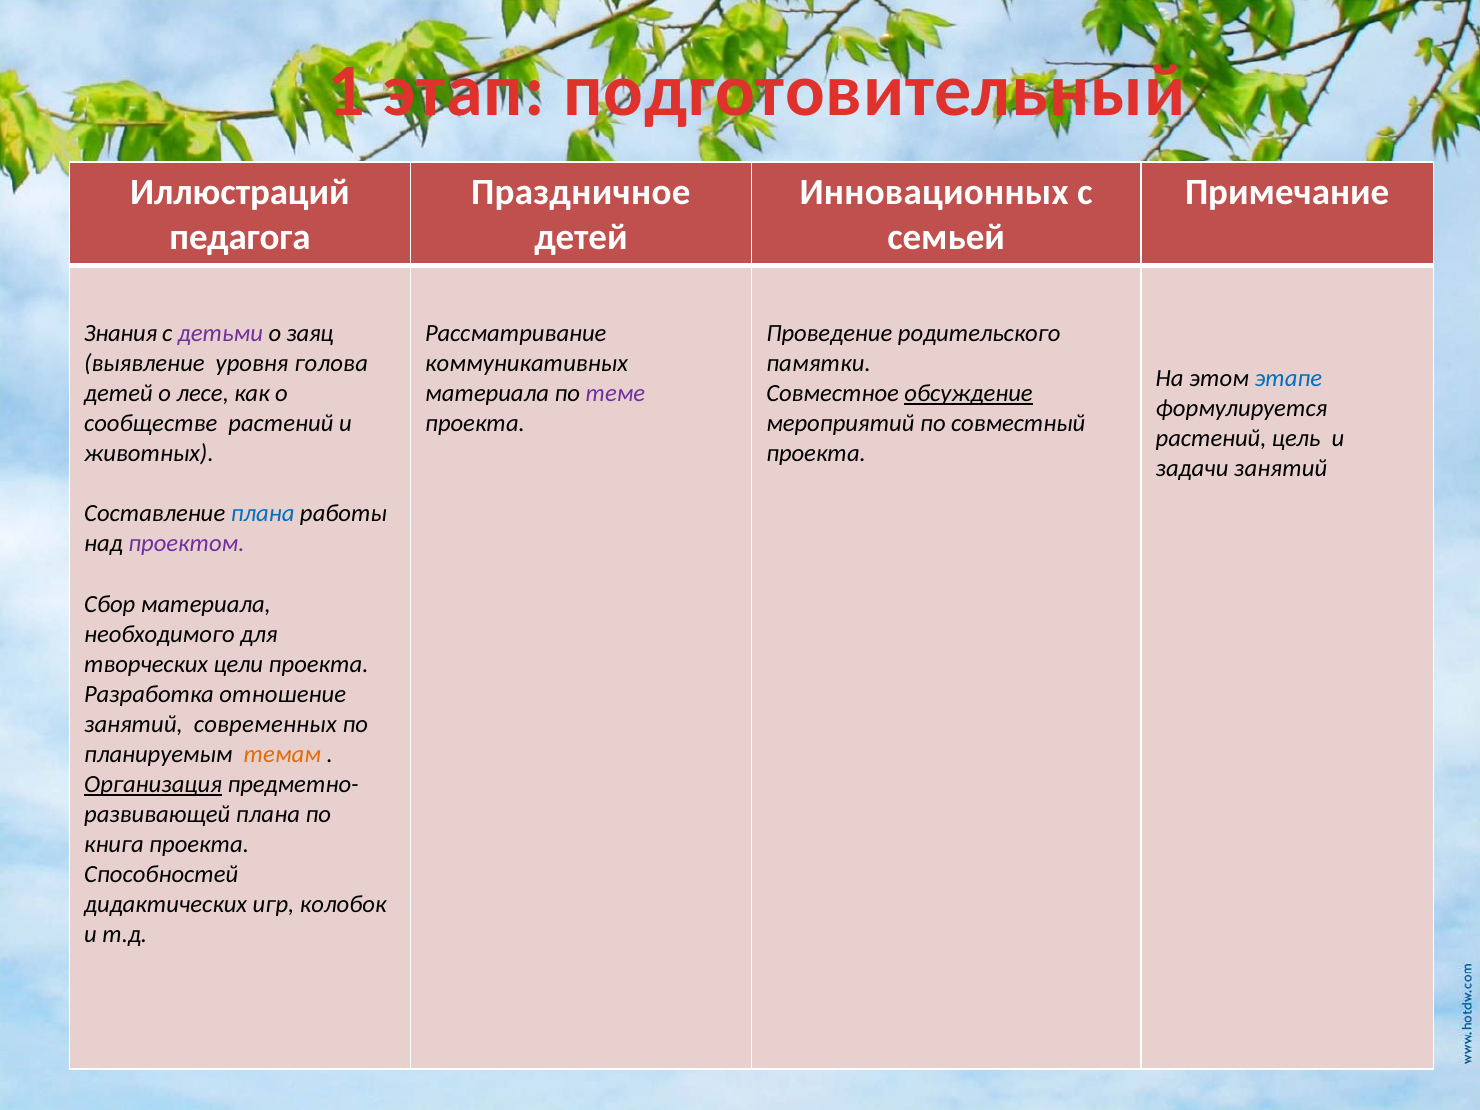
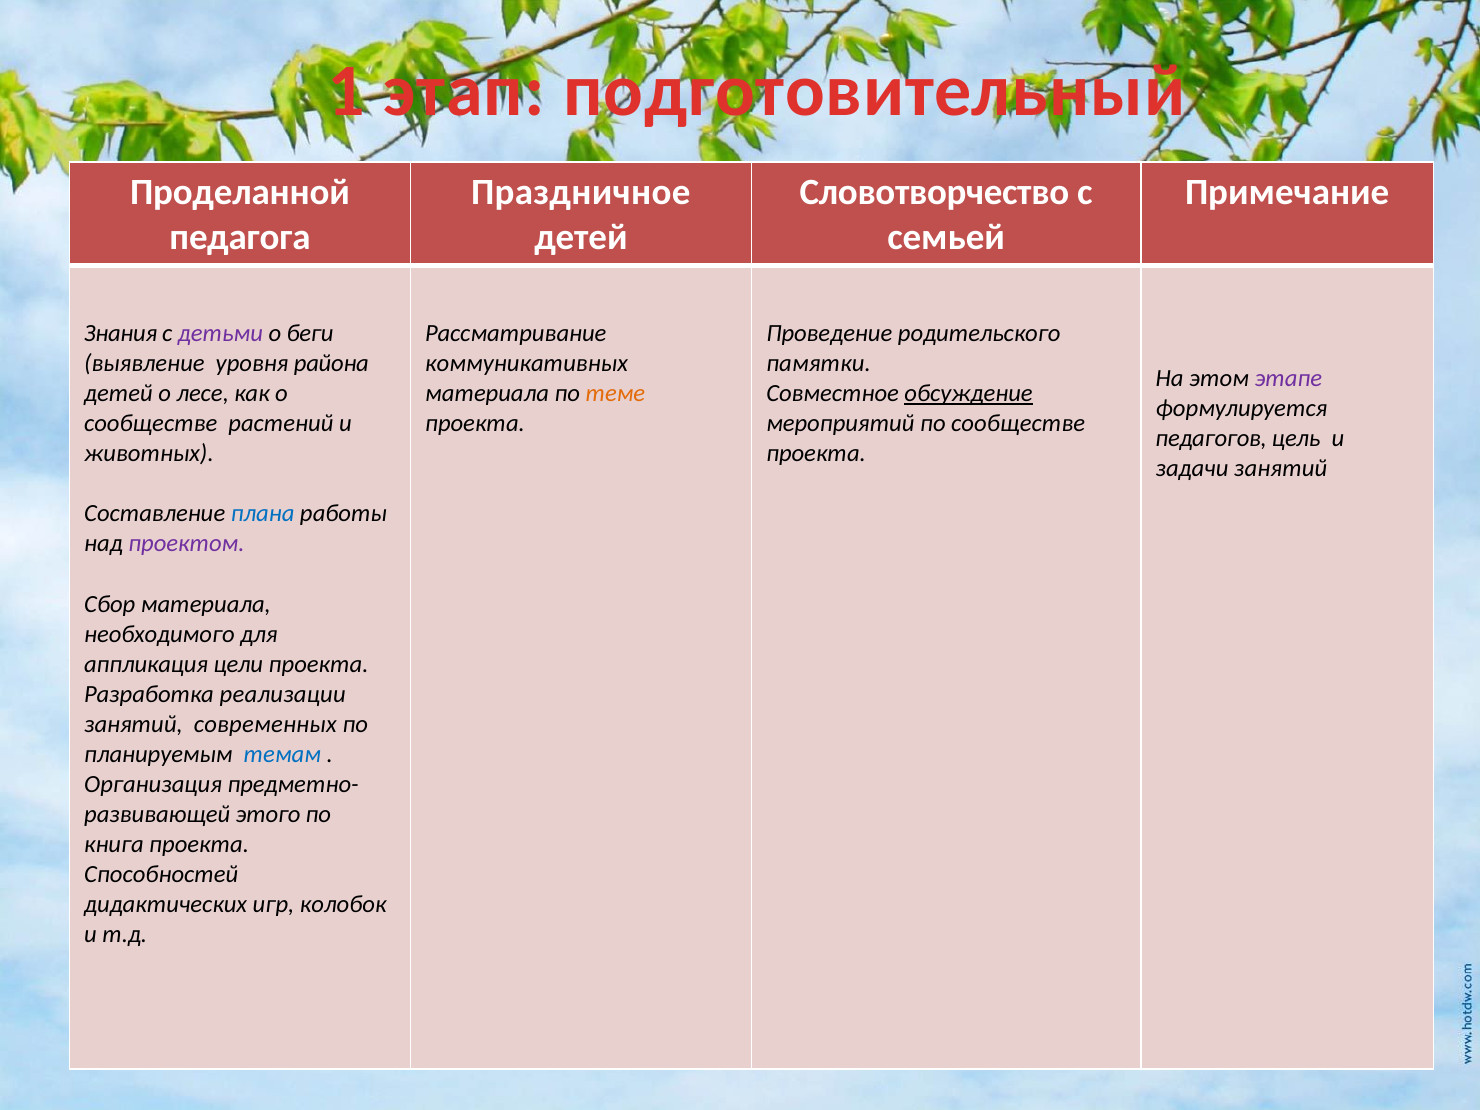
Иллюстраций: Иллюстраций -> Проделанной
Инновационных: Инновационных -> Словотворчество
заяц: заяц -> беги
голова: голова -> района
этапе colour: blue -> purple
теме colour: purple -> orange
по совместный: совместный -> сообществе
растений at (1211, 439): растений -> педагогов
творческих: творческих -> аппликация
отношение: отношение -> реализации
темам colour: orange -> blue
Организация underline: present -> none
плана at (268, 814): плана -> этого
